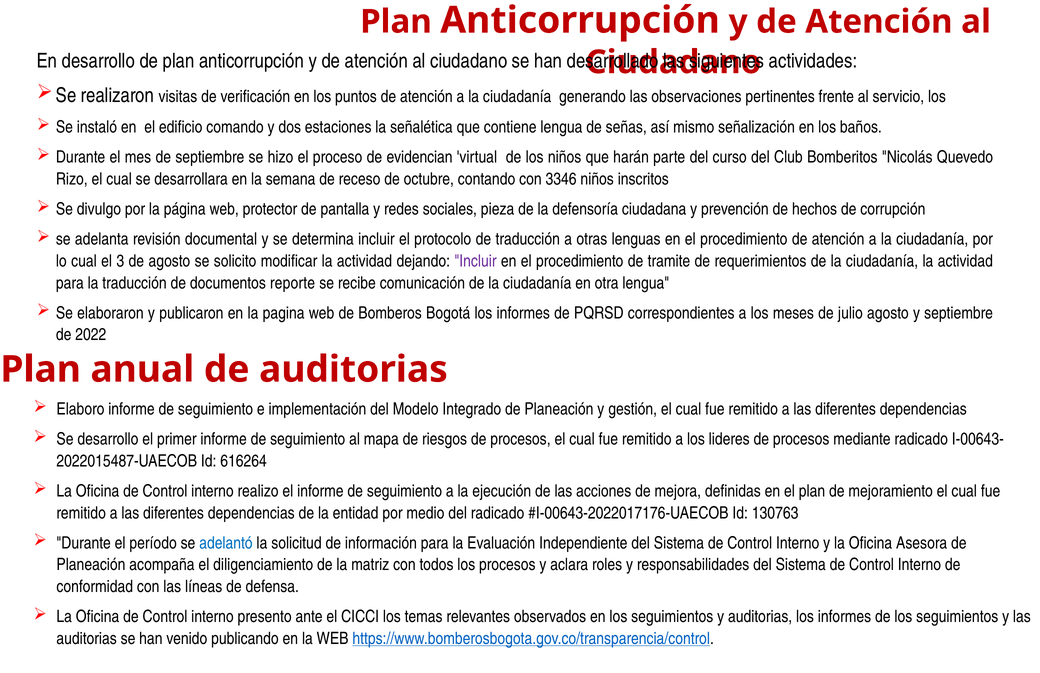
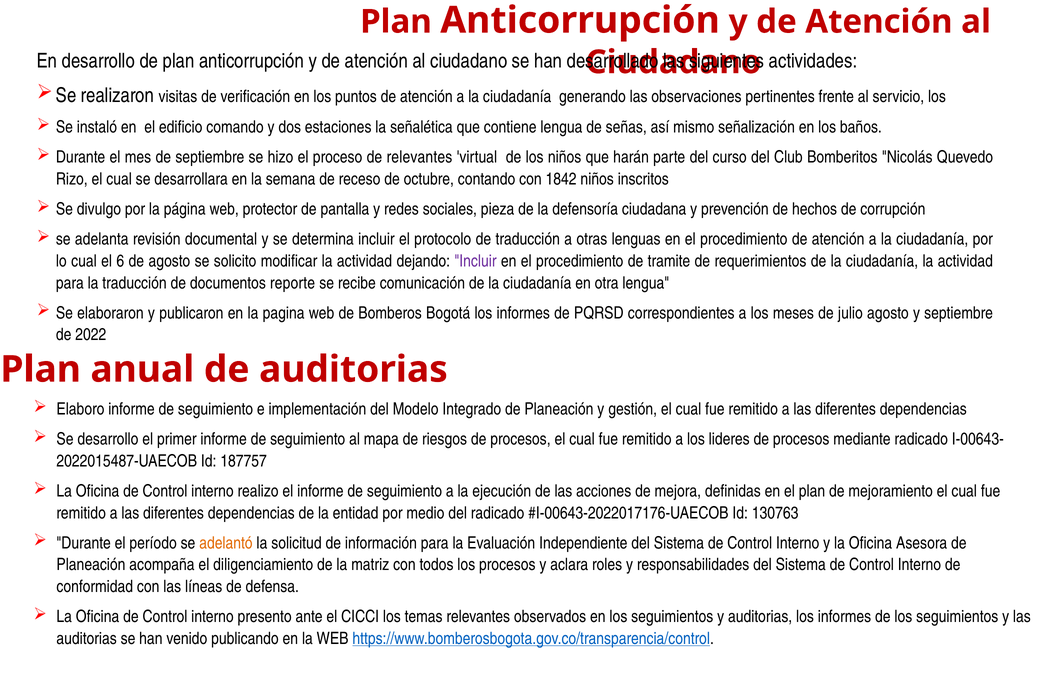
de evidencian: evidencian -> relevantes
3346: 3346 -> 1842
3: 3 -> 6
616264: 616264 -> 187757
adelantó colour: blue -> orange
